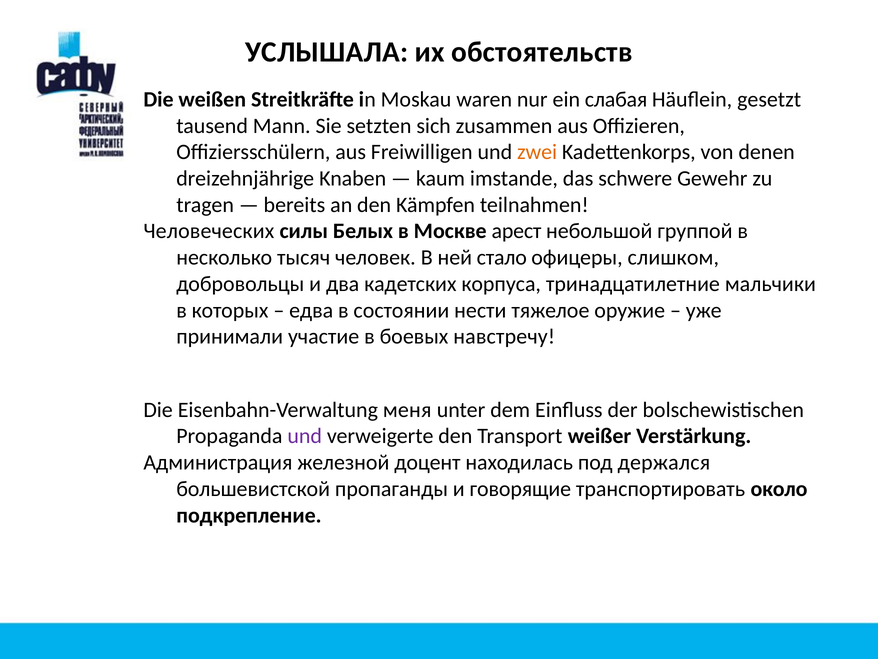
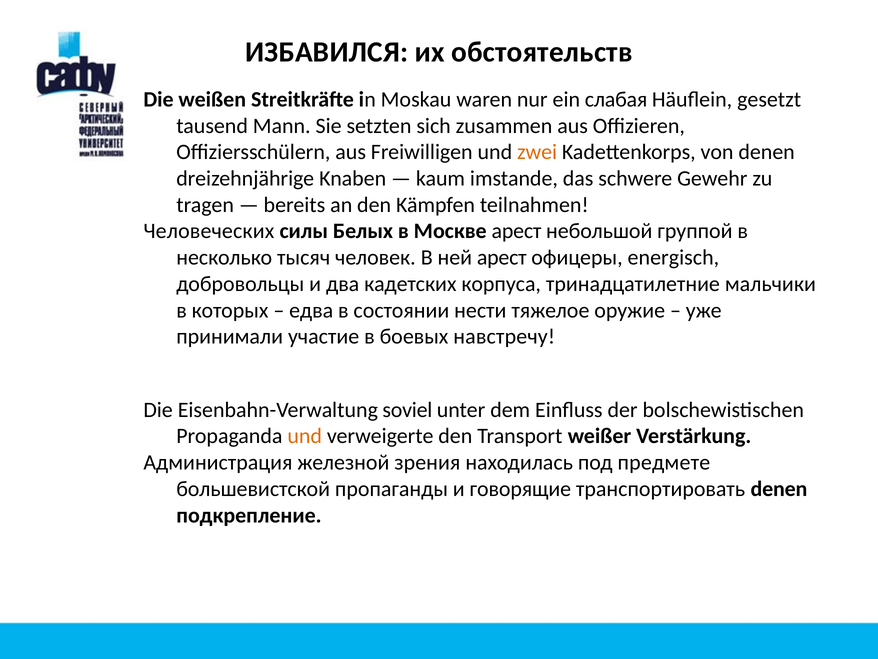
УСЛЫШАЛА: УСЛЫШАЛА -> ИЗБАВИЛСЯ
ней стало: стало -> арест
слишком: слишком -> energisch
меня: меня -> soviel
und at (305, 436) colour: purple -> orange
доцент: доцент -> зрения
держался: держался -> предмете
транспортировать около: около -> denen
